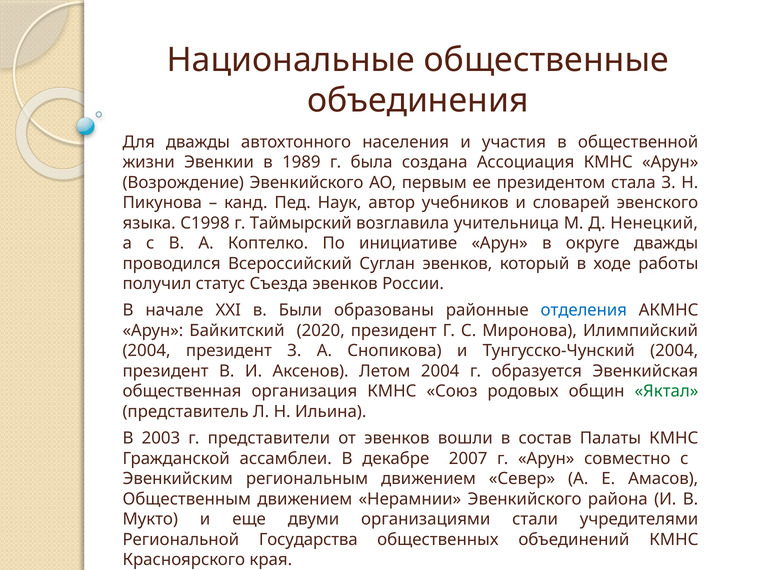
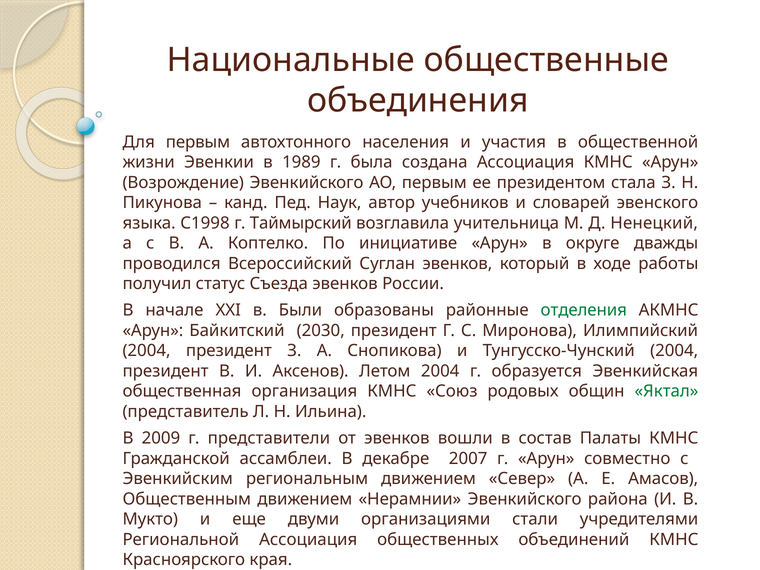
Для дважды: дважды -> первым
отделения colour: blue -> green
2020: 2020 -> 2030
2003: 2003 -> 2009
Региональной Государства: Государства -> Ассоциация
